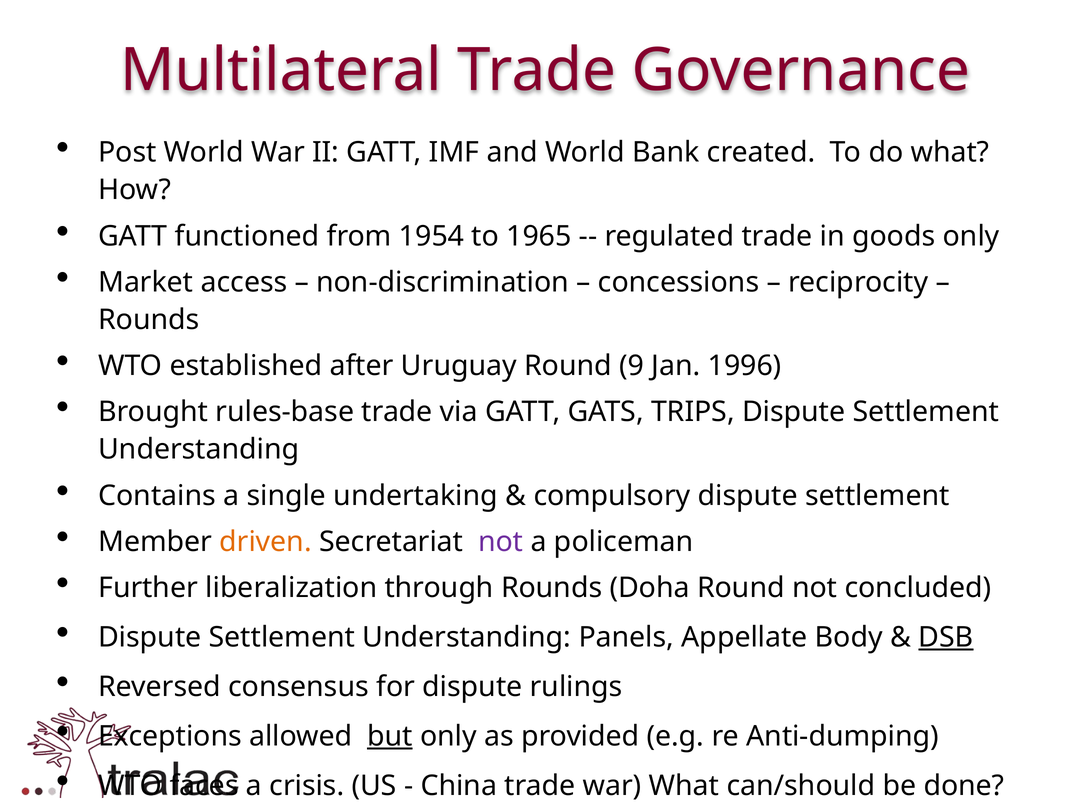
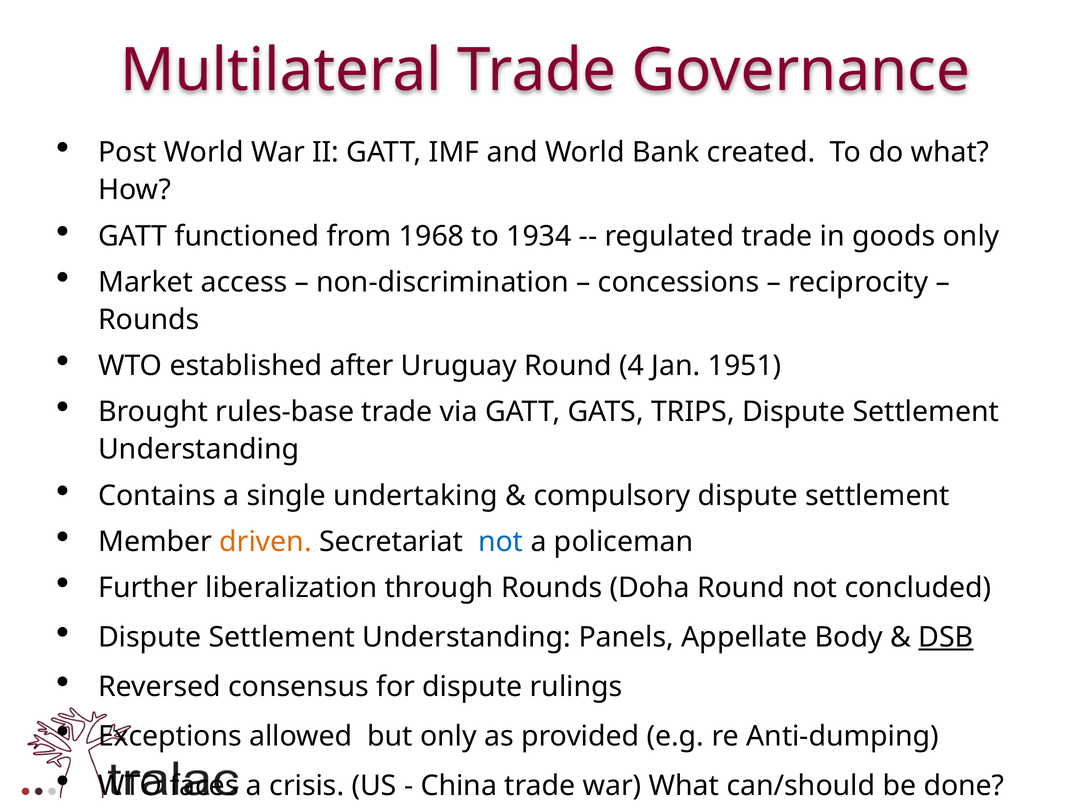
1954: 1954 -> 1968
1965: 1965 -> 1934
9: 9 -> 4
1996: 1996 -> 1951
not at (501, 542) colour: purple -> blue
but underline: present -> none
